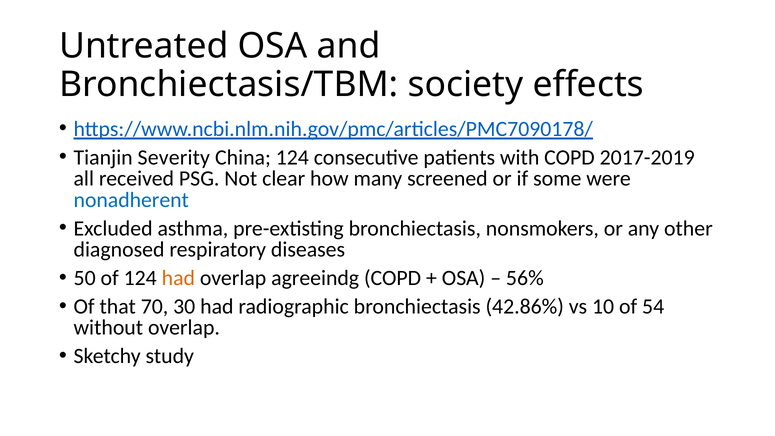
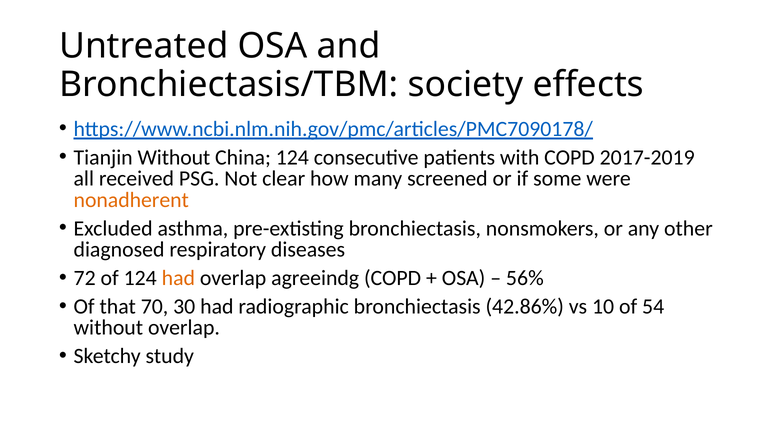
Tianjin Severity: Severity -> Without
nonadherent colour: blue -> orange
50: 50 -> 72
